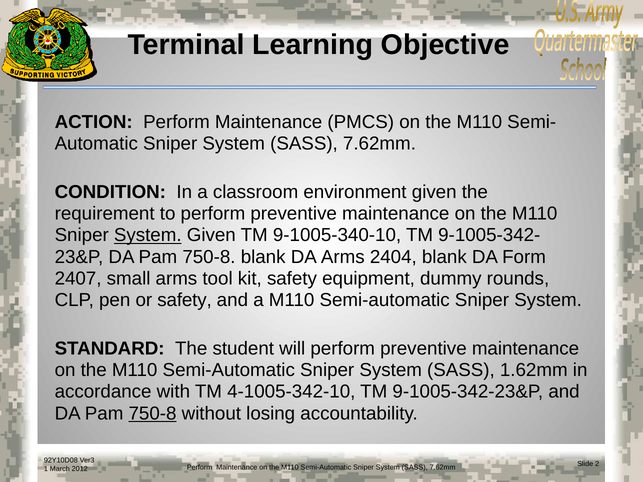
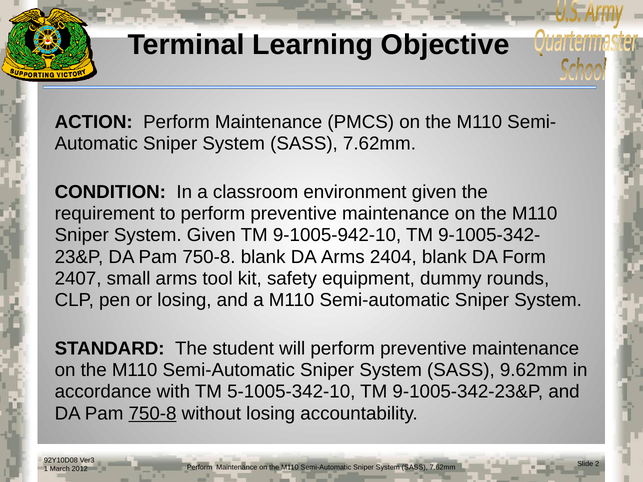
System at (148, 235) underline: present -> none
9-1005-340-10: 9-1005-340-10 -> 9-1005-942-10
or safety: safety -> losing
1.62mm: 1.62mm -> 9.62mm
4-1005-342-10: 4-1005-342-10 -> 5-1005-342-10
